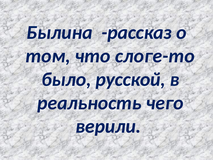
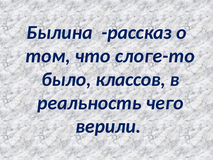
русской: русской -> классов
